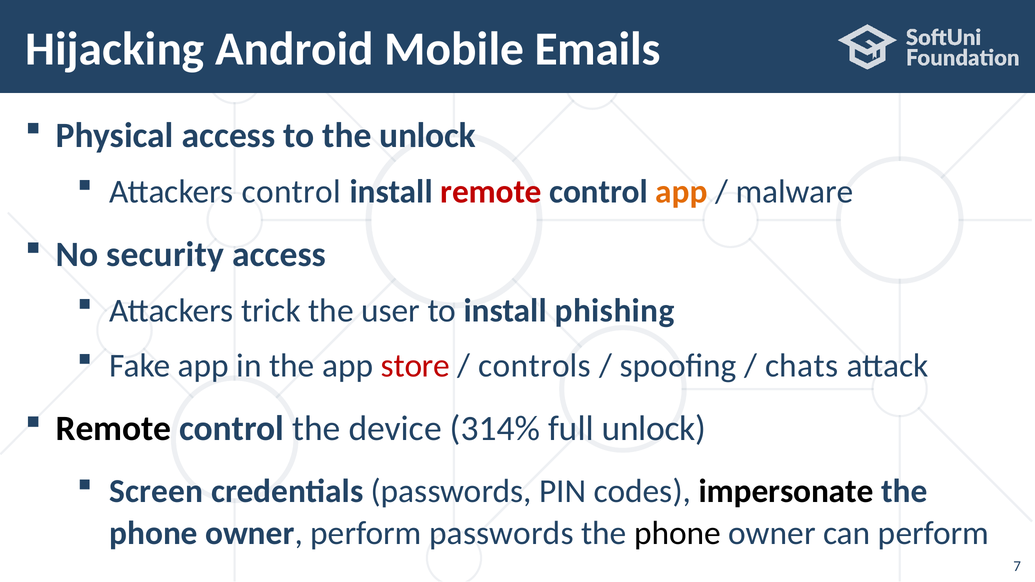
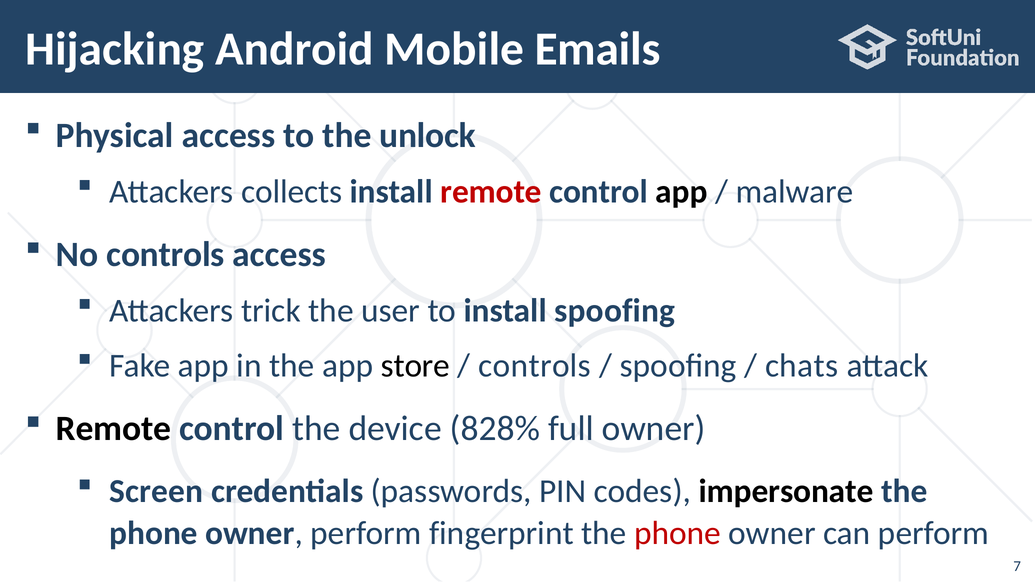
Attackers control: control -> collects
app at (681, 192) colour: orange -> black
No security: security -> controls
install phishing: phishing -> spoofing
store colour: red -> black
314%: 314% -> 828%
full unlock: unlock -> owner
perform passwords: passwords -> fingerprint
phone at (678, 534) colour: black -> red
